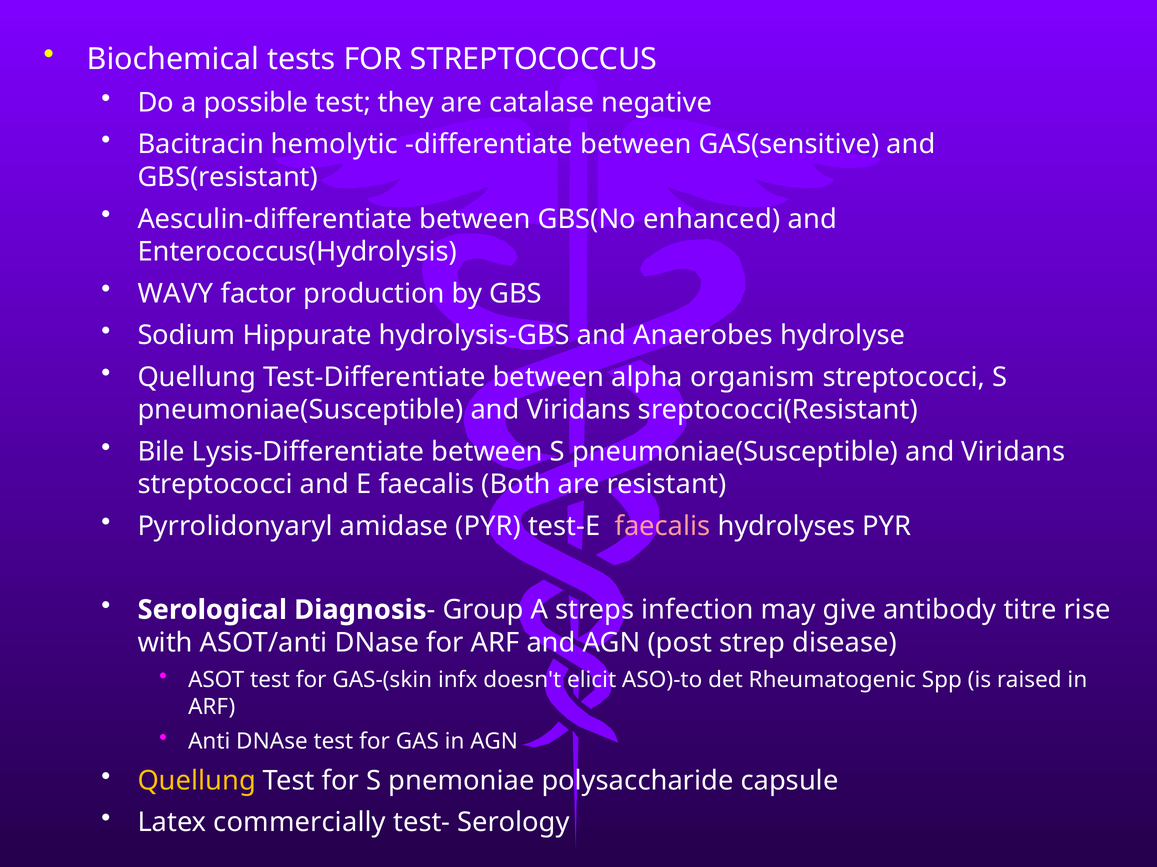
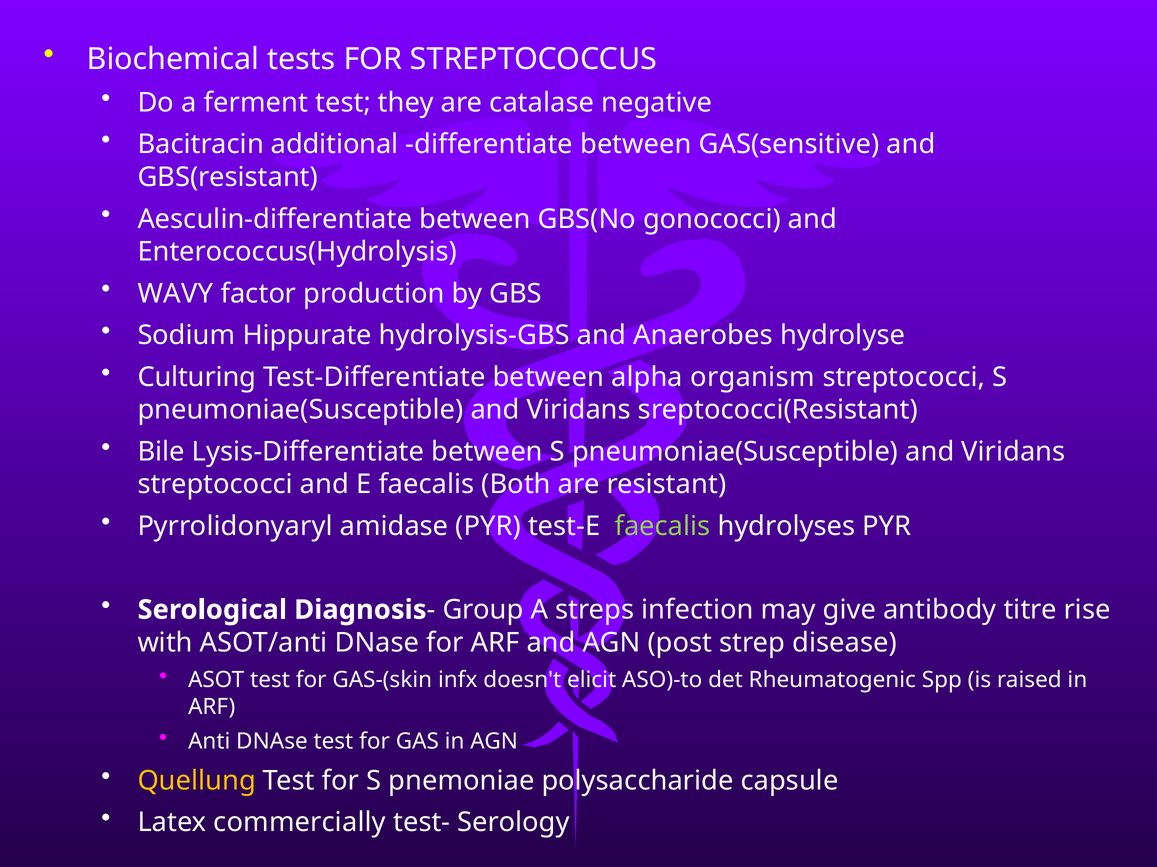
possible: possible -> ferment
hemolytic: hemolytic -> additional
enhanced: enhanced -> gonococci
Quellung at (197, 377): Quellung -> Culturing
faecalis at (663, 527) colour: pink -> light green
